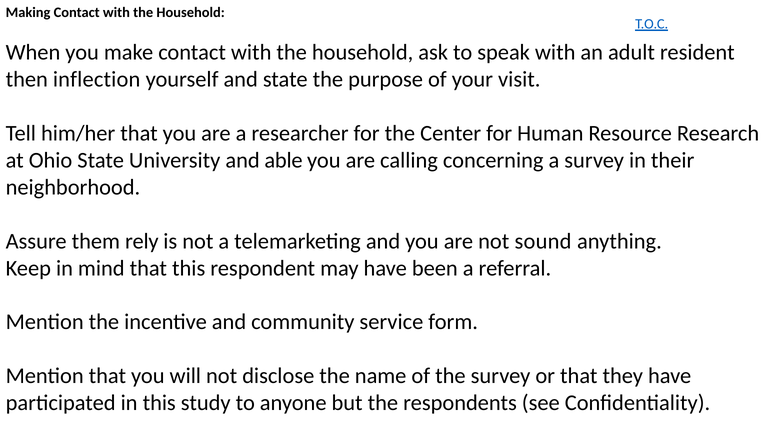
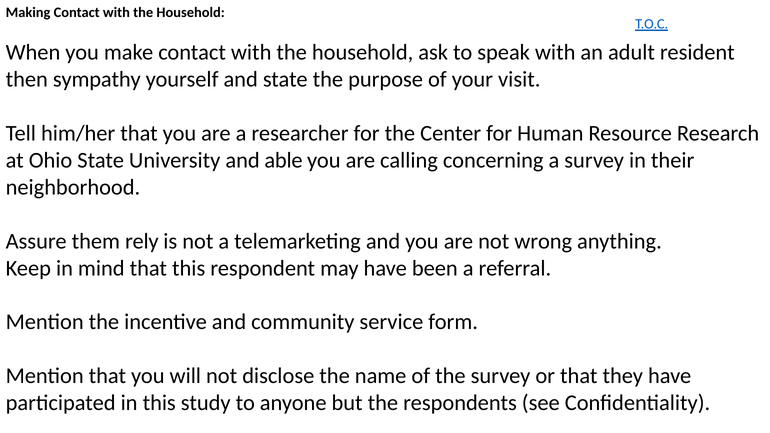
inflection: inflection -> sympathy
sound: sound -> wrong
